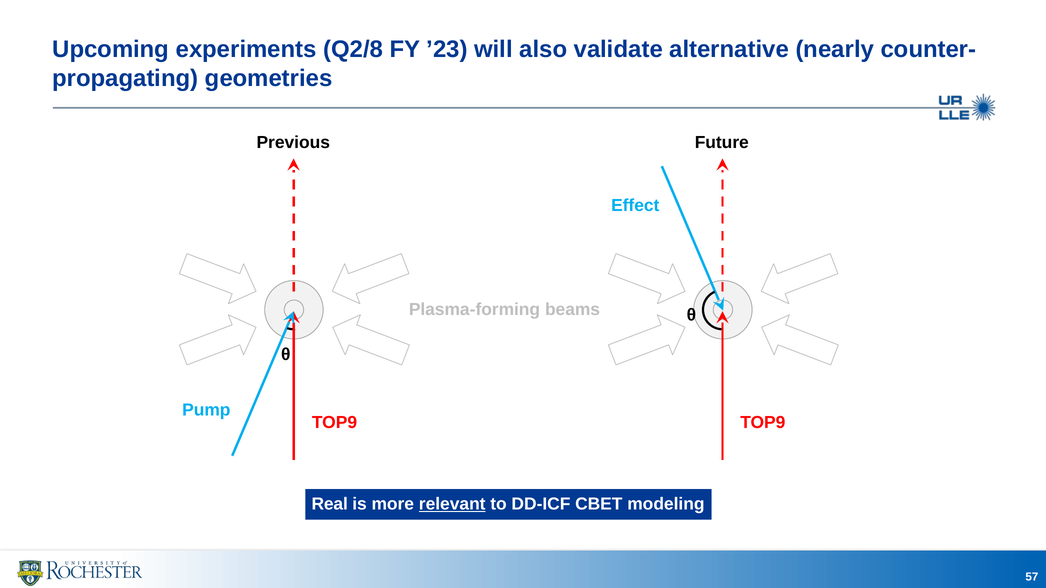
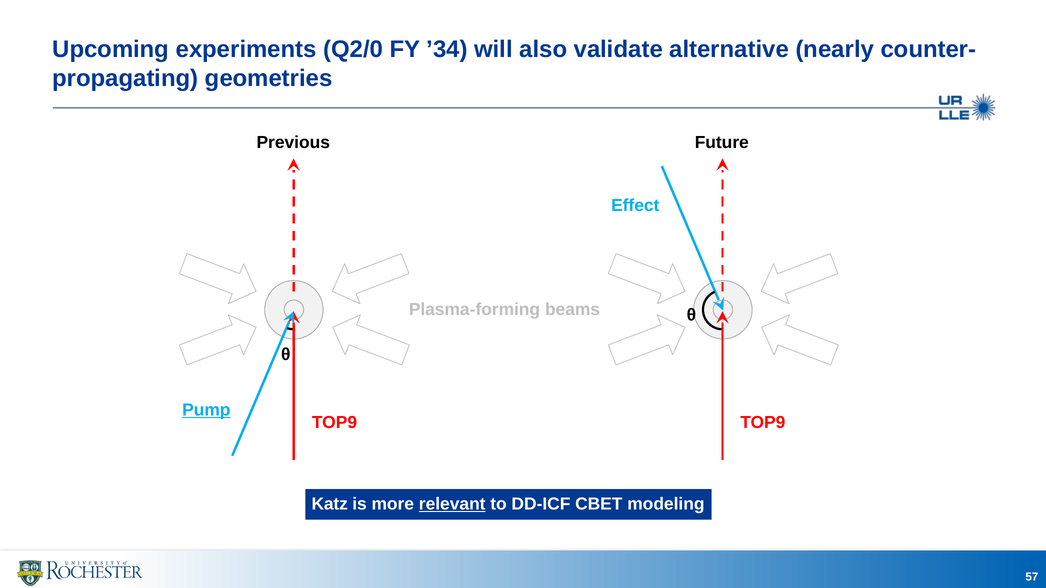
Q2/8: Q2/8 -> Q2/0
’23: ’23 -> ’34
Pump underline: none -> present
Real: Real -> Katz
